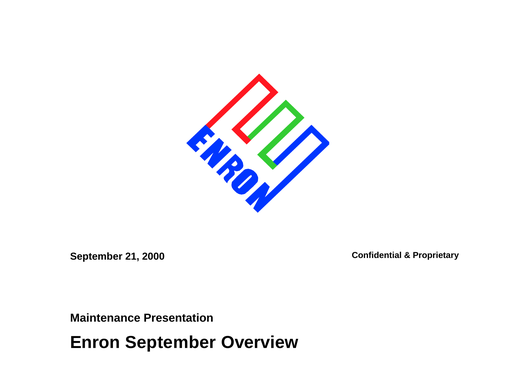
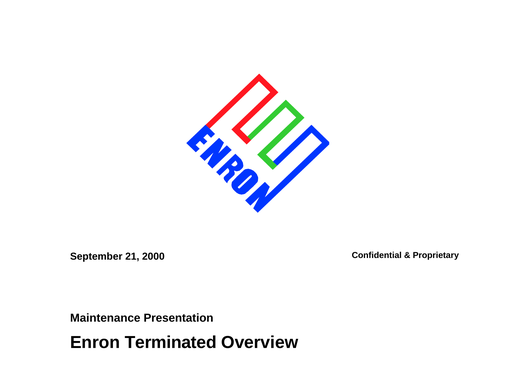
Enron September: September -> Terminated
